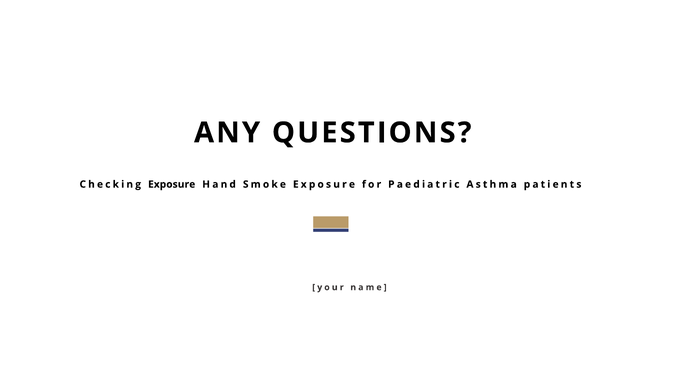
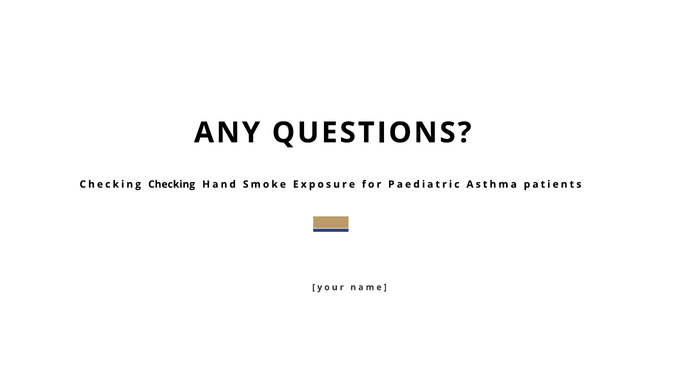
Checking Exposure: Exposure -> Checking
